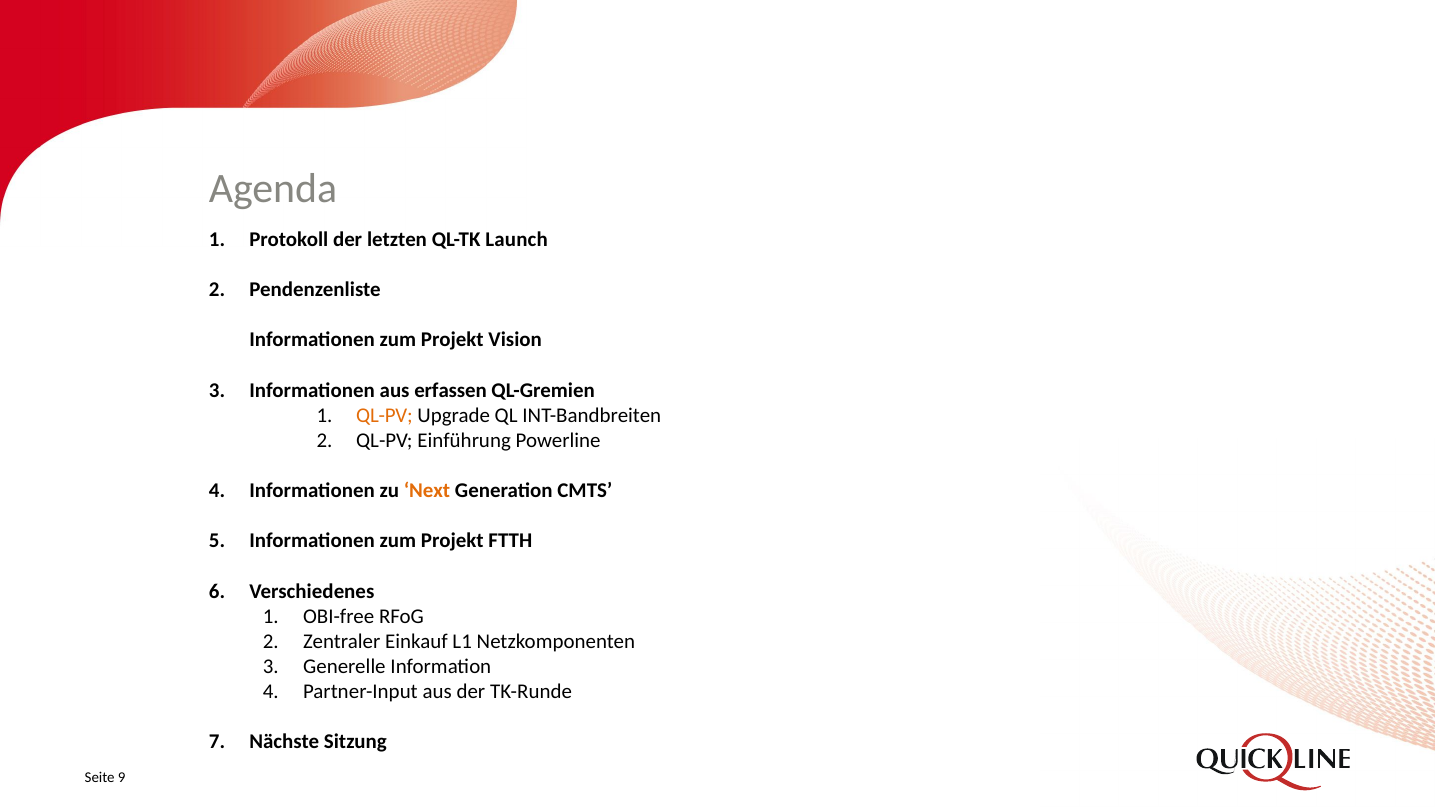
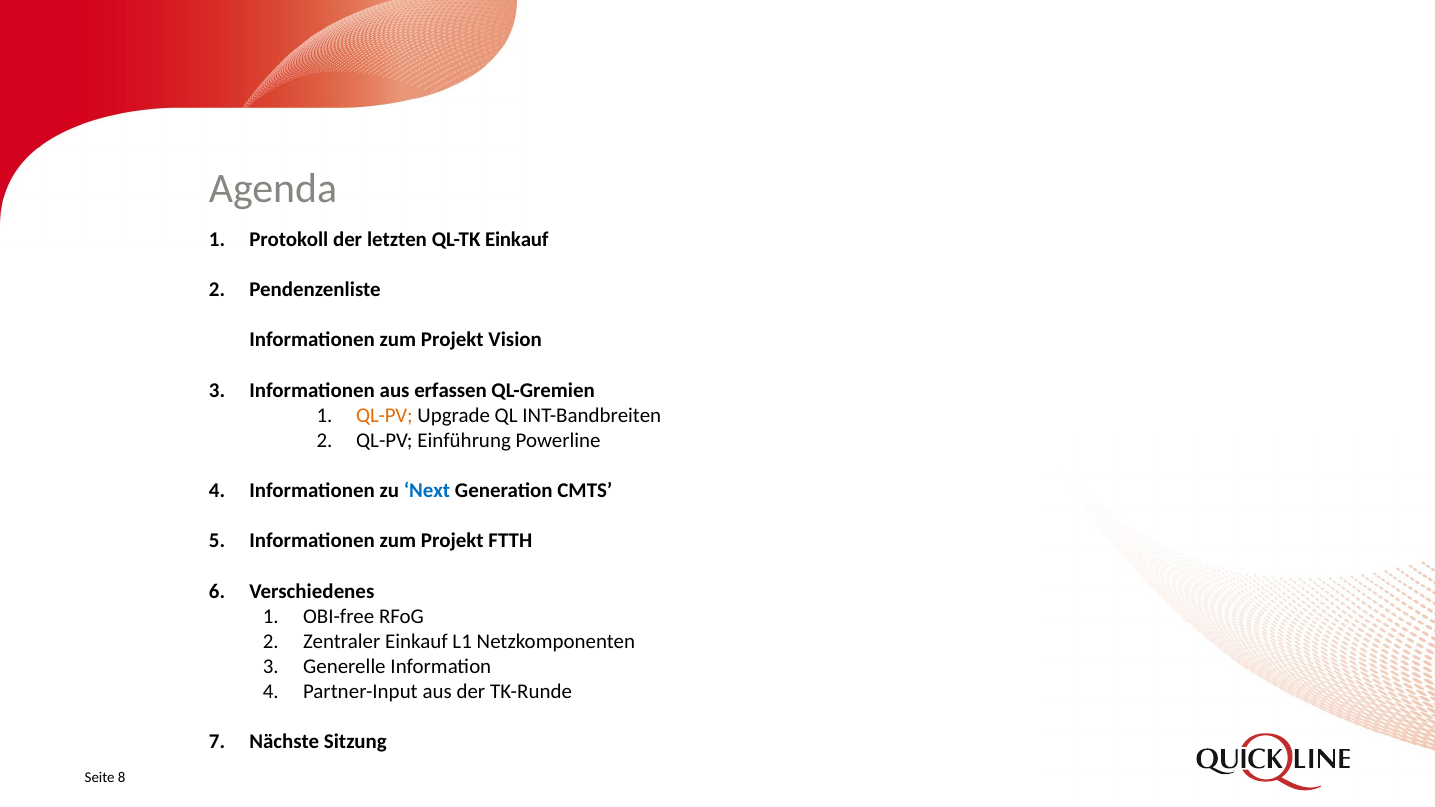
QL-TK Launch: Launch -> Einkauf
Next colour: orange -> blue
9: 9 -> 8
